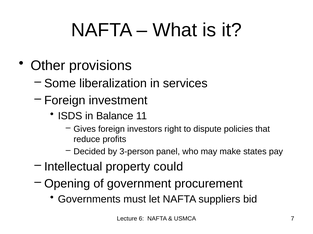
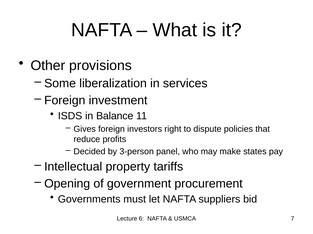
could: could -> tariffs
